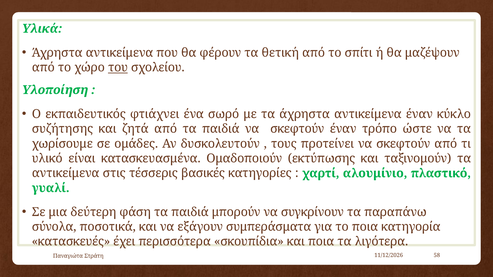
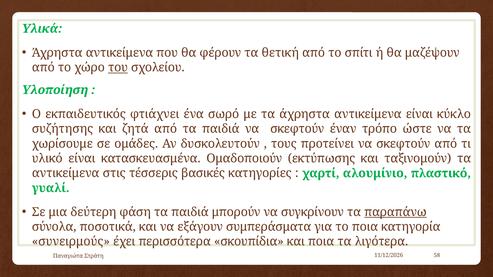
αντικείμενα έναν: έναν -> είναι
παραπάνω underline: none -> present
κατασκευές: κατασκευές -> συνειρμούς
